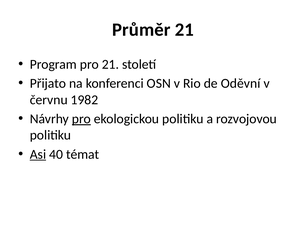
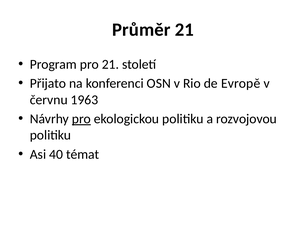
Oděvní: Oděvní -> Evropě
1982: 1982 -> 1963
Asi underline: present -> none
